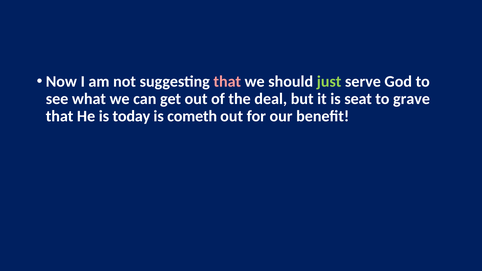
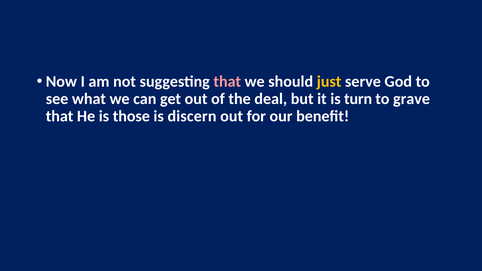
just colour: light green -> yellow
seat: seat -> turn
today: today -> those
cometh: cometh -> discern
